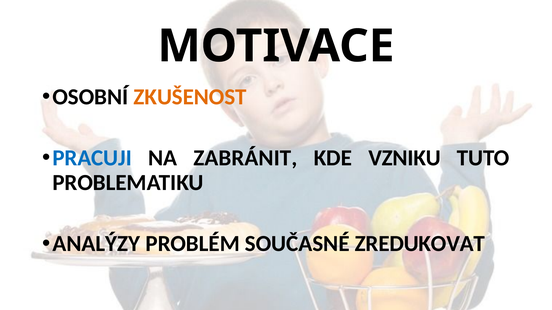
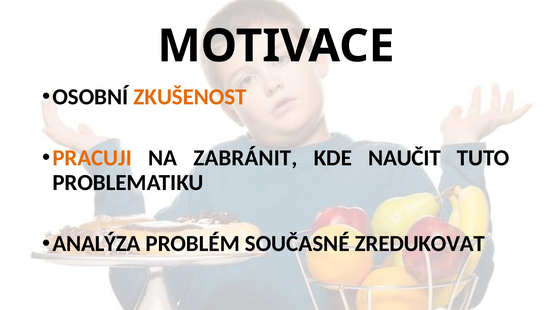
PRACUJI colour: blue -> orange
VZNIKU: VZNIKU -> NAUČIT
ANALÝZY: ANALÝZY -> ANALÝZA
